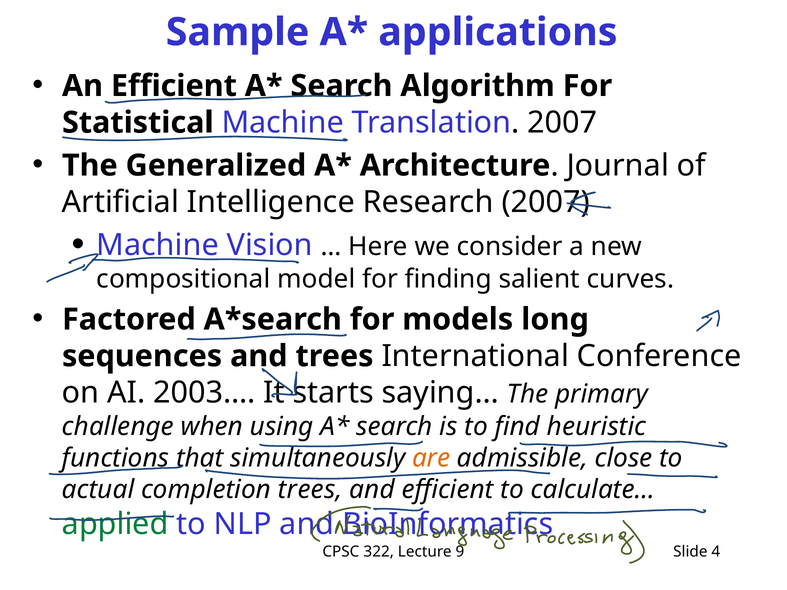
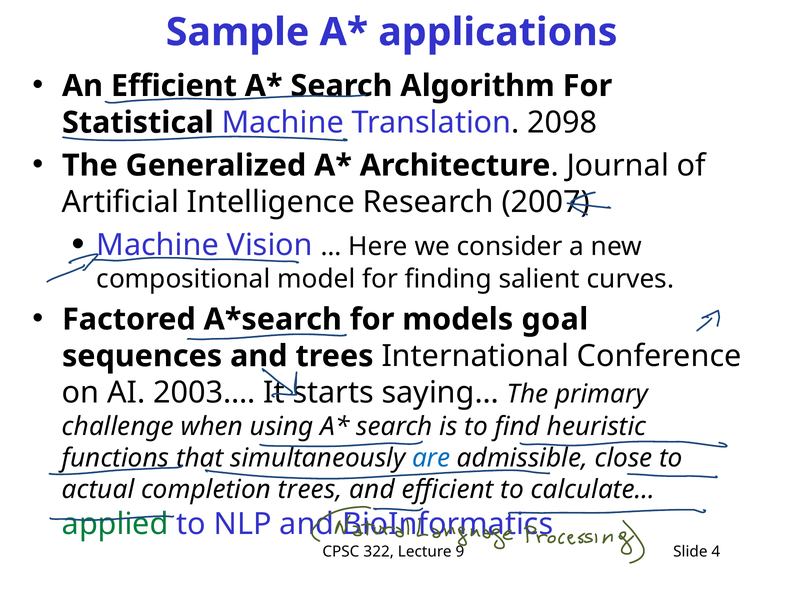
Translation 2007: 2007 -> 2098
long: long -> goal
are colour: orange -> blue
